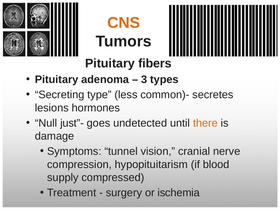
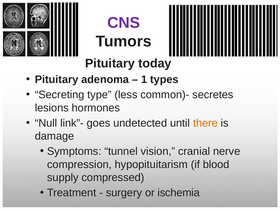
CNS colour: orange -> purple
fibers: fibers -> today
3: 3 -> 1
just”-: just”- -> link”-
